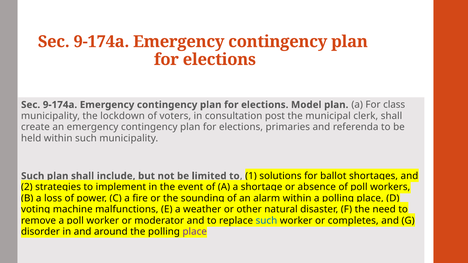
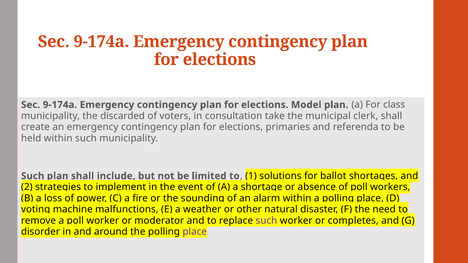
lockdown: lockdown -> discarded
post: post -> take
such at (266, 221) colour: blue -> purple
